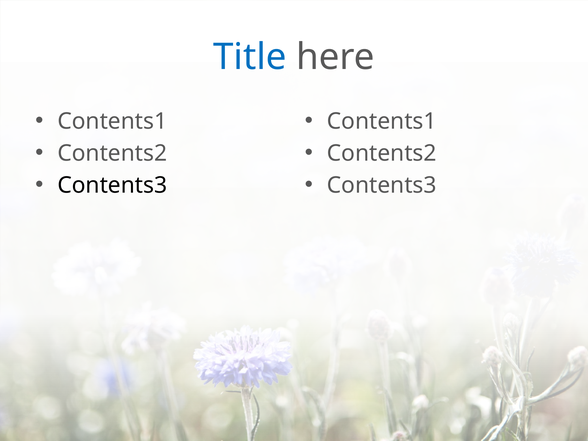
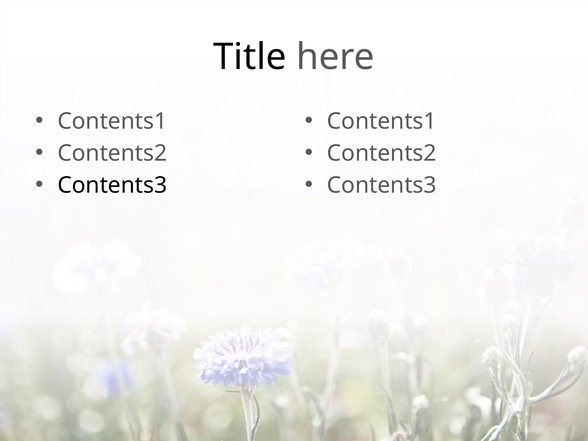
Title colour: blue -> black
